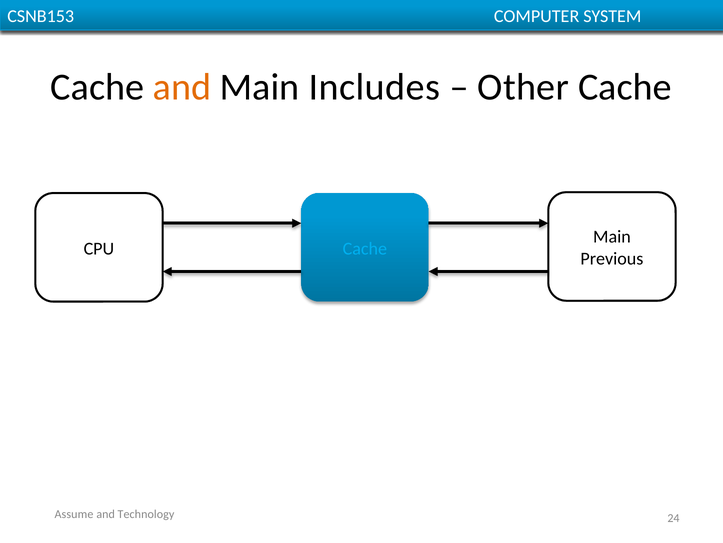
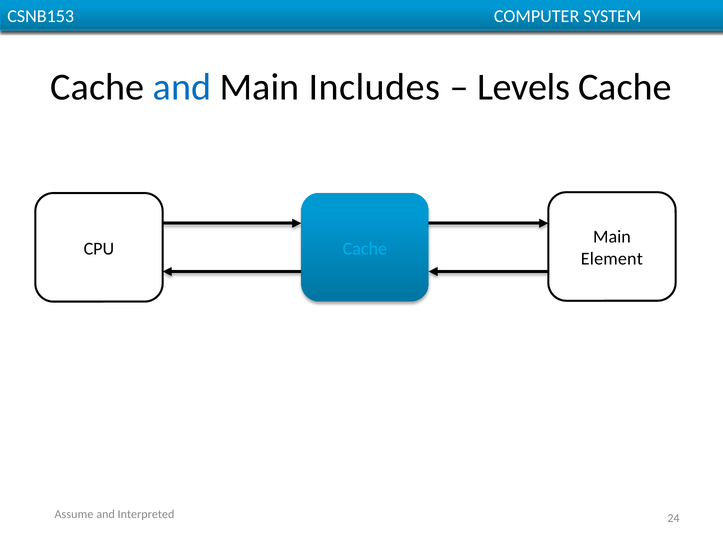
and at (182, 87) colour: orange -> blue
Other: Other -> Levels
Previous: Previous -> Element
Technology: Technology -> Interpreted
